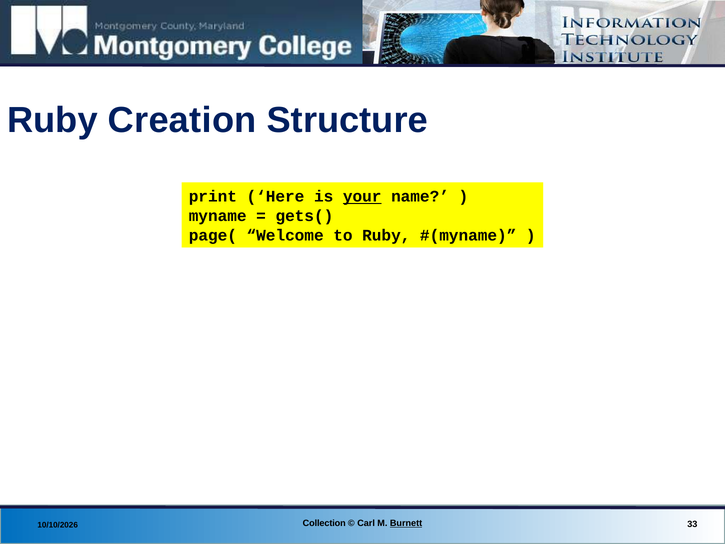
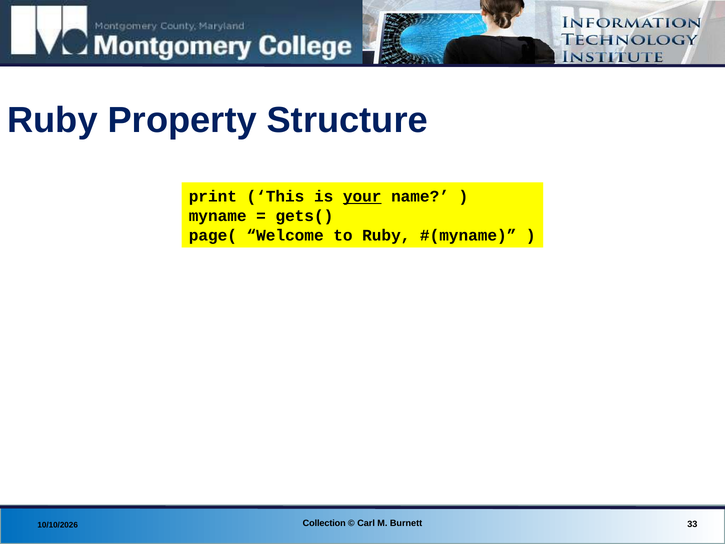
Creation: Creation -> Property
Here: Here -> This
Burnett underline: present -> none
